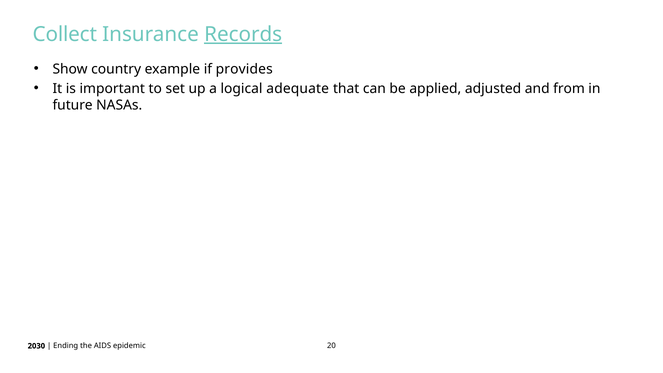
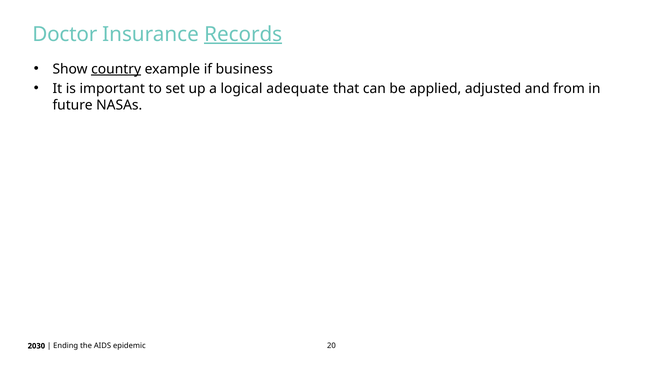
Collect: Collect -> Doctor
country underline: none -> present
provides: provides -> business
